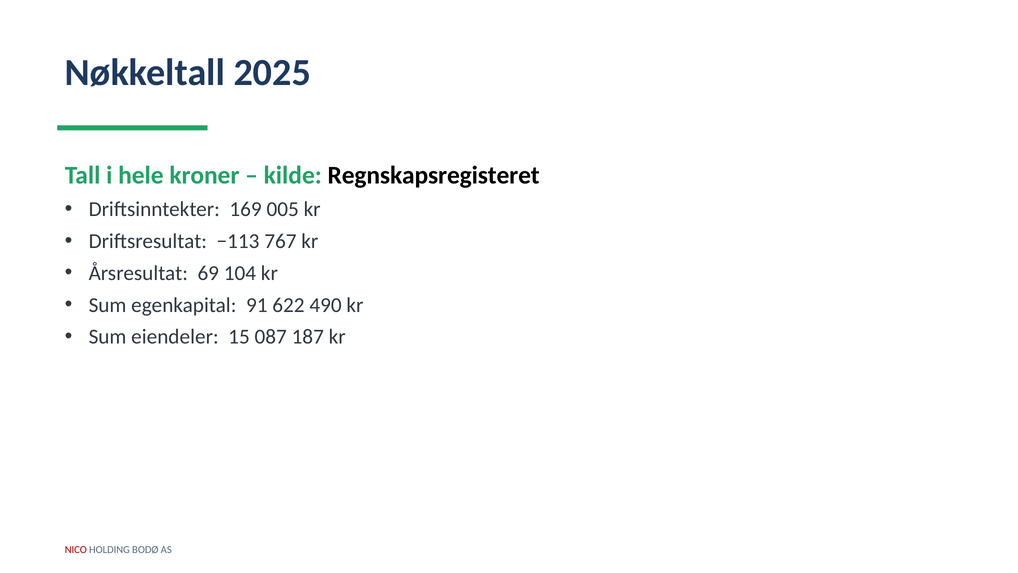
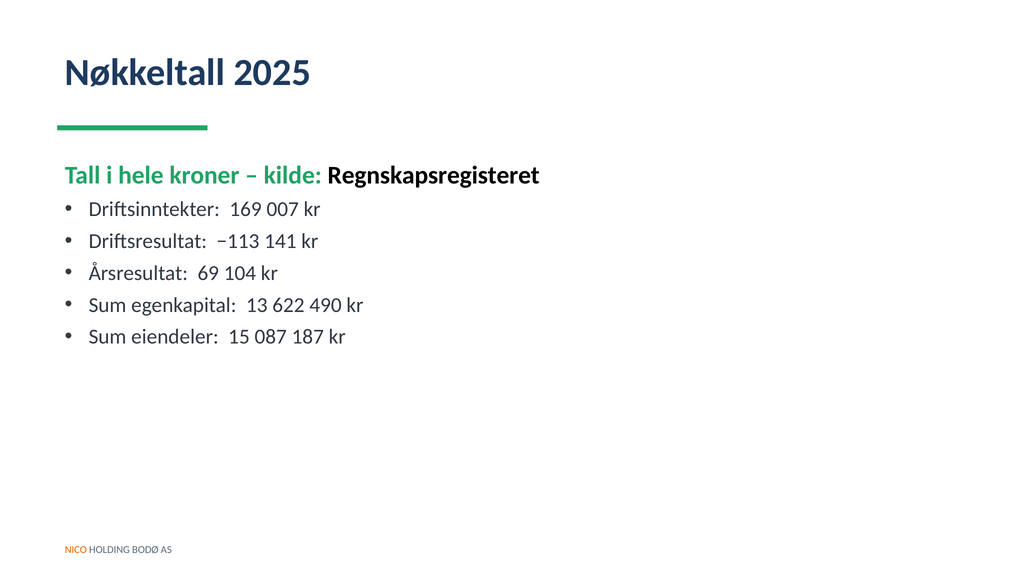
005: 005 -> 007
767: 767 -> 141
91: 91 -> 13
NICO colour: red -> orange
